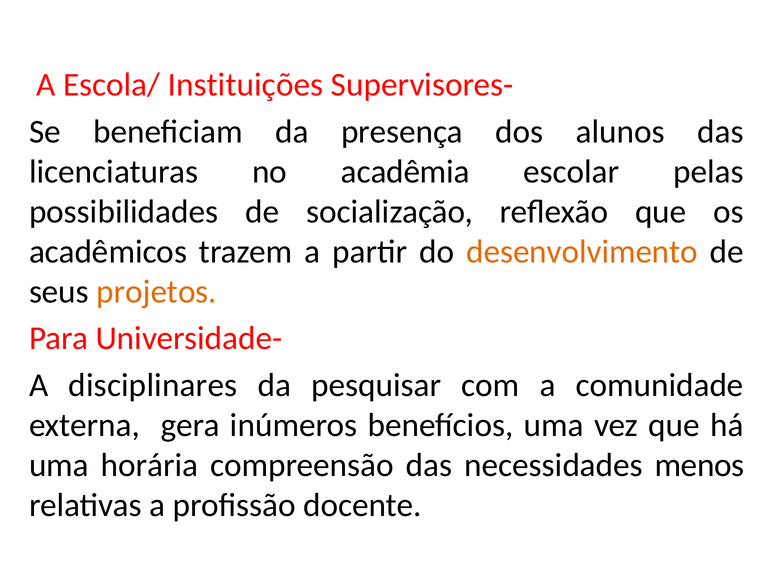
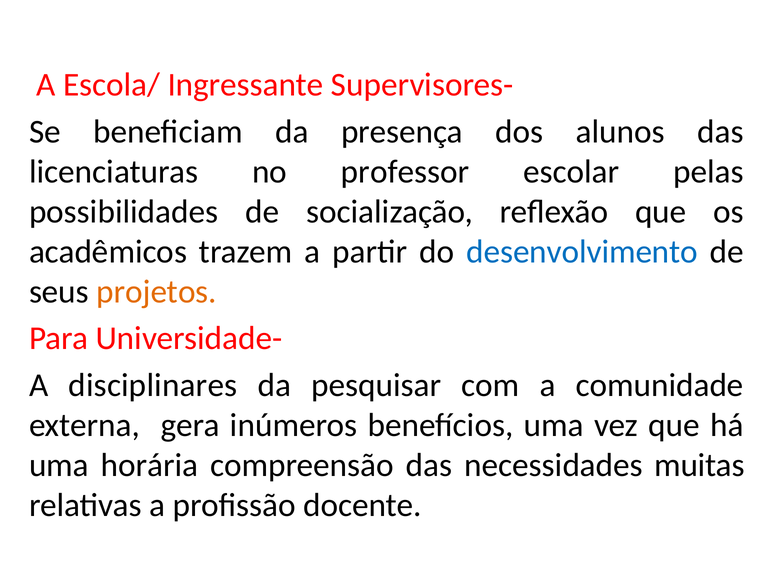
Instituições: Instituições -> Ingressante
acadêmia: acadêmia -> professor
desenvolvimento colour: orange -> blue
menos: menos -> muitas
